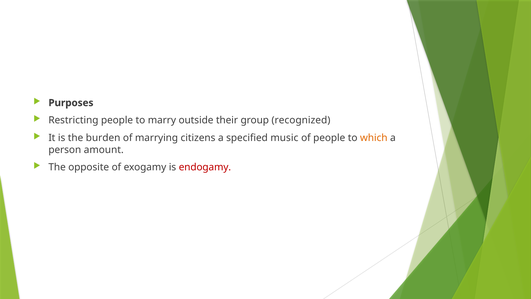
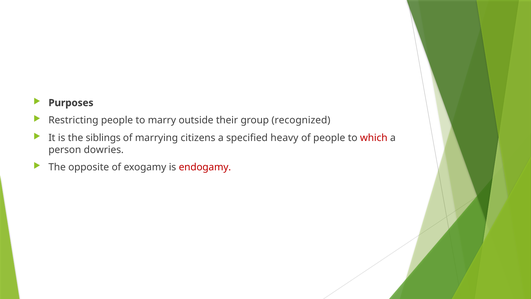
burden: burden -> siblings
music: music -> heavy
which colour: orange -> red
amount: amount -> dowries
